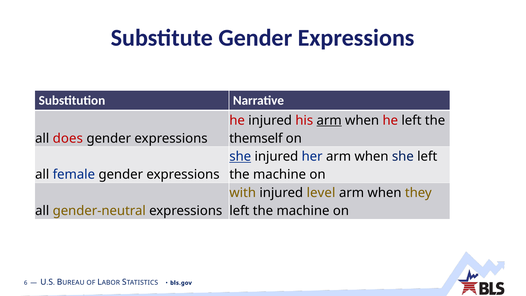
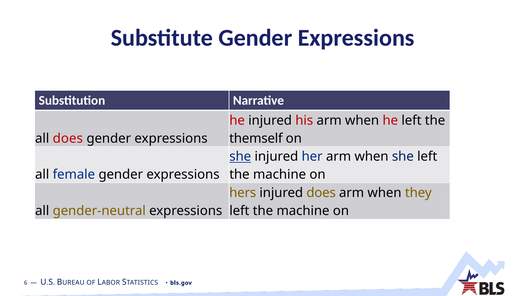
arm at (329, 120) underline: present -> none
with: with -> hers
injured level: level -> does
